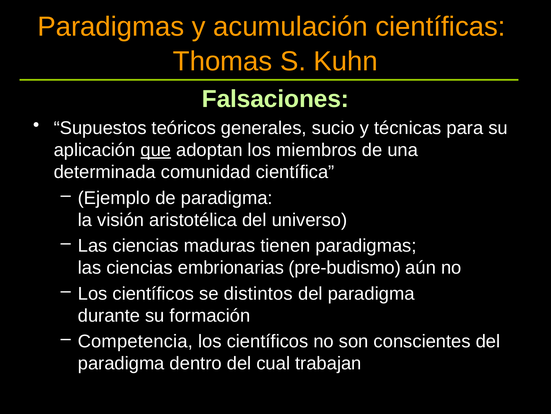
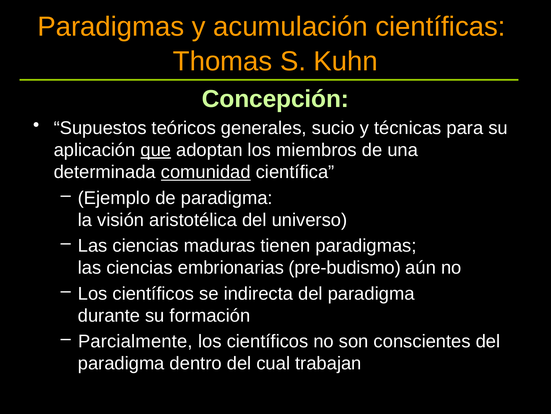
Falsaciones: Falsaciones -> Concepción
comunidad underline: none -> present
distintos: distintos -> indirecta
Competencia: Competencia -> Parcialmente
